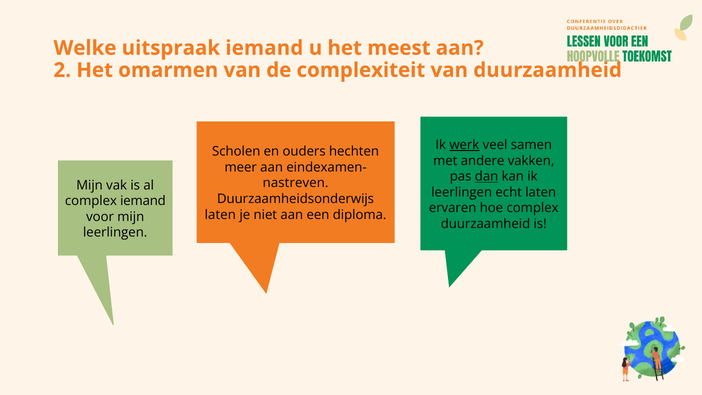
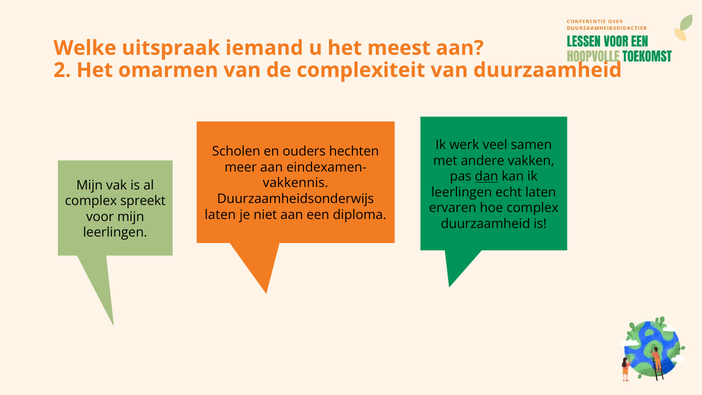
werk underline: present -> none
nastreven: nastreven -> vakkennis
complex iemand: iemand -> spreekt
